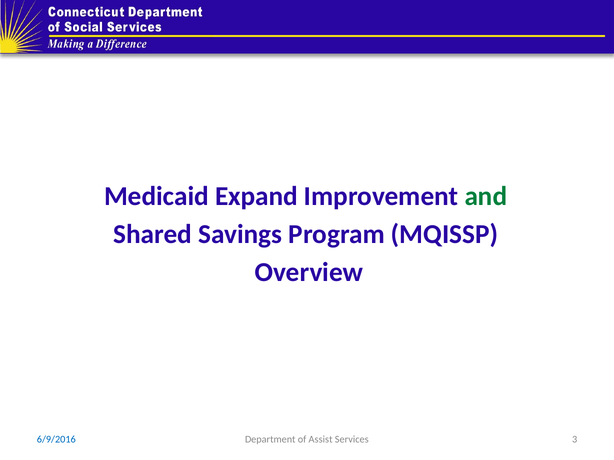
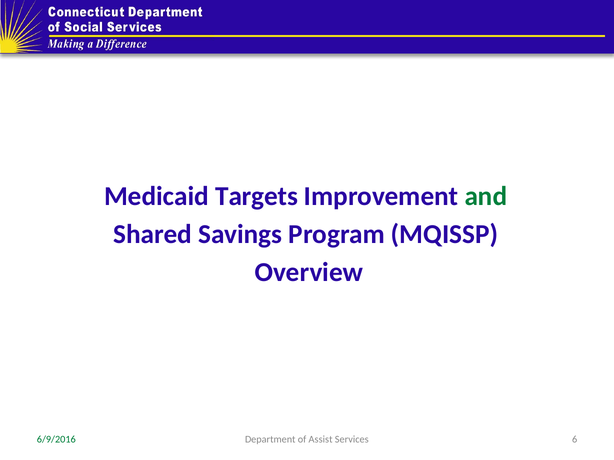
Expand: Expand -> Targets
6/9/2016 colour: blue -> green
3: 3 -> 6
